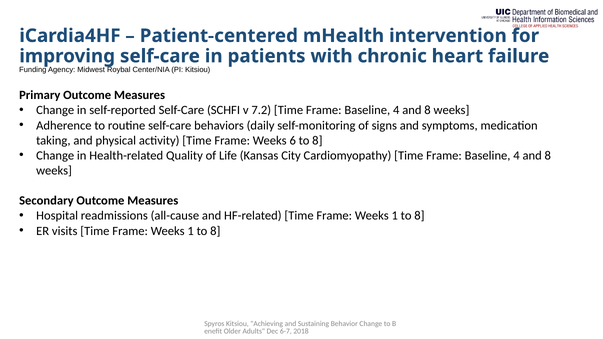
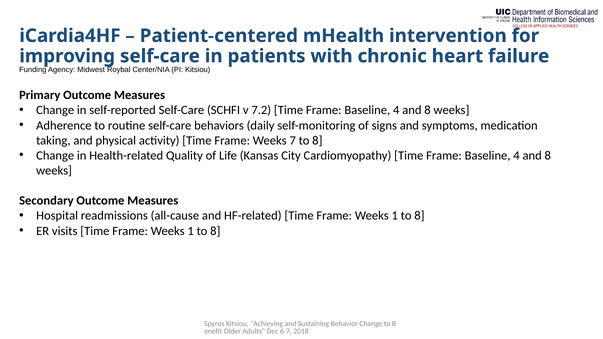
6: 6 -> 7
